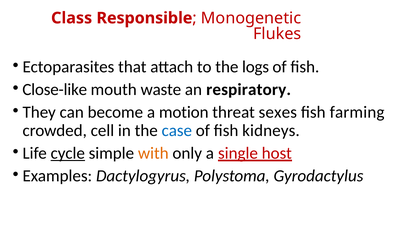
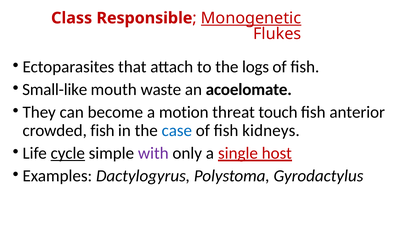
Monogenetic underline: none -> present
Close-like: Close-like -> Small-like
respiratory: respiratory -> acoelomate
sexes: sexes -> touch
farming: farming -> anterior
crowded cell: cell -> fish
with colour: orange -> purple
